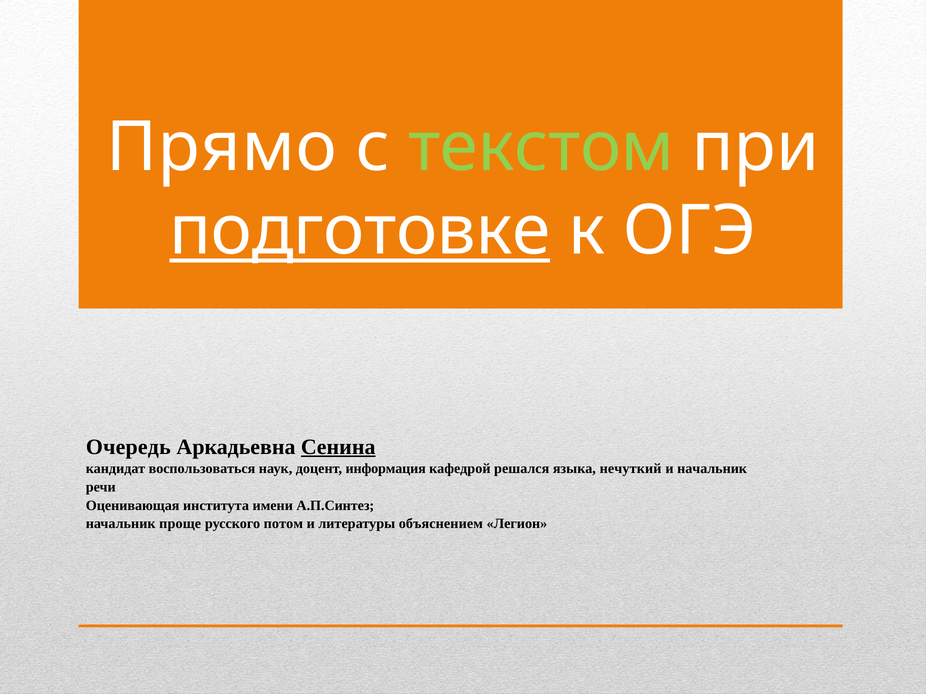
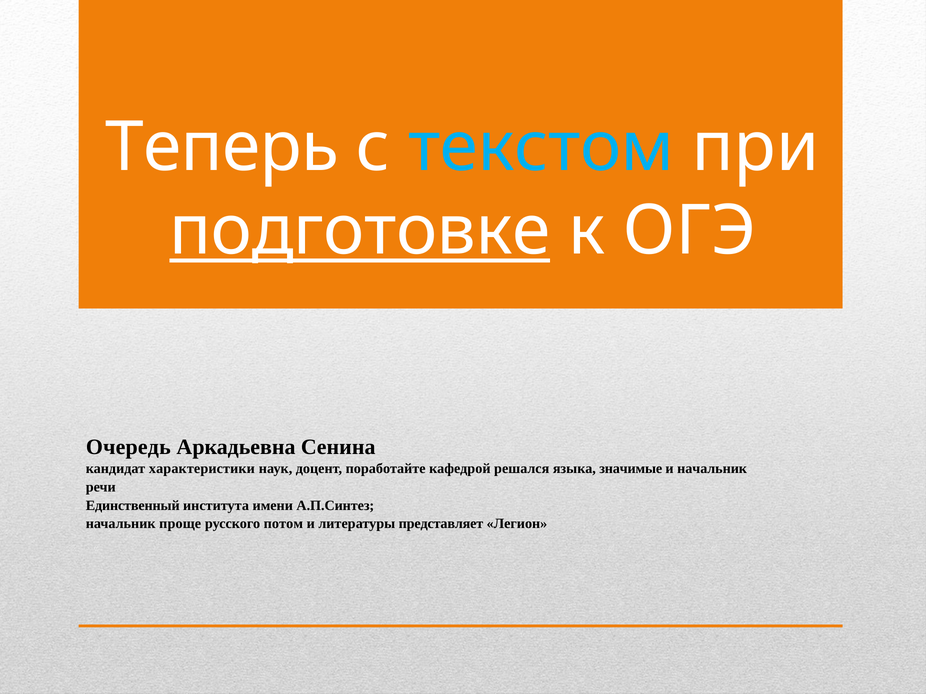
Прямо: Прямо -> Теперь
текстом colour: light green -> light blue
Сенина underline: present -> none
воспользоваться: воспользоваться -> характеристики
информация: информация -> поработайте
нечуткий: нечуткий -> значимые
Оценивающая: Оценивающая -> Единственный
объяснением: объяснением -> представляет
